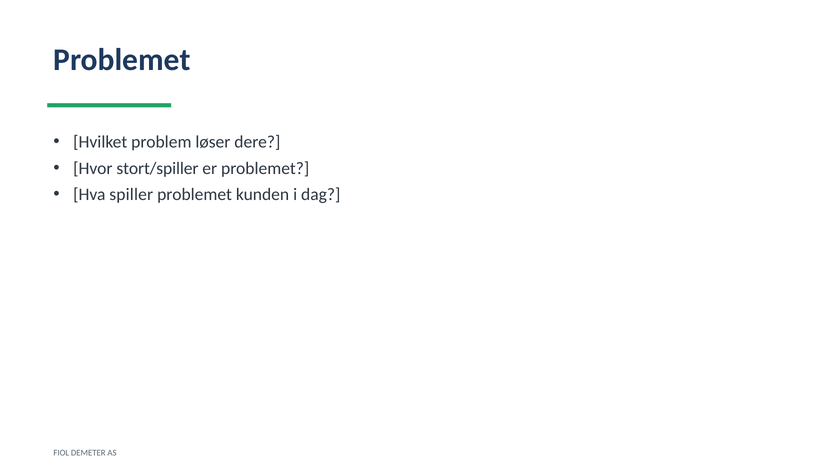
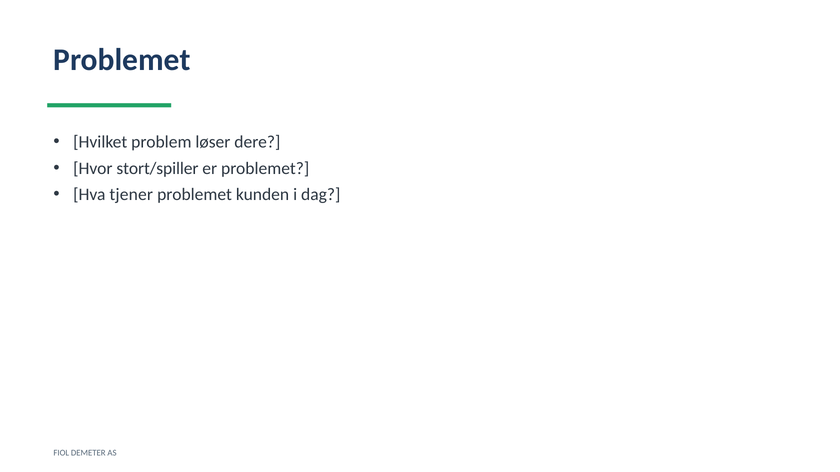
spiller: spiller -> tjener
